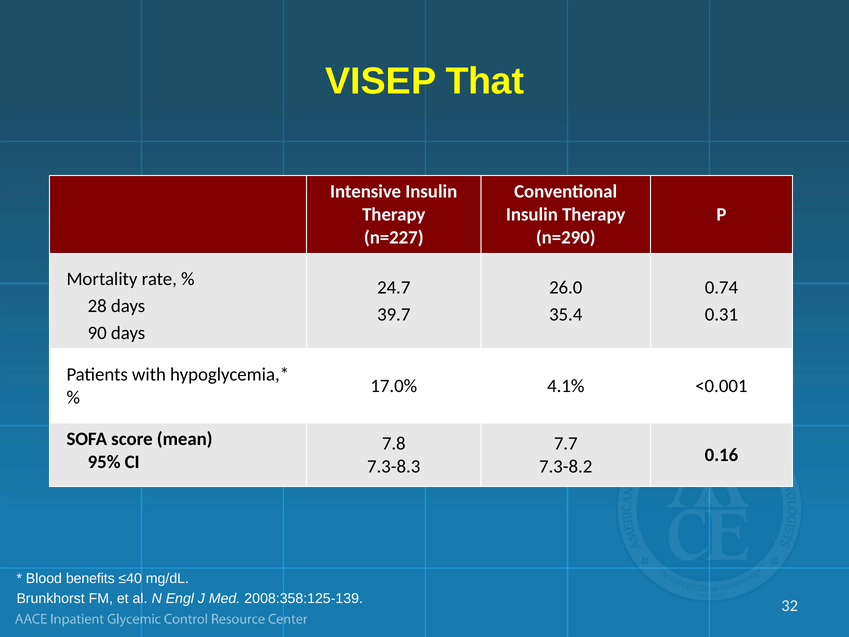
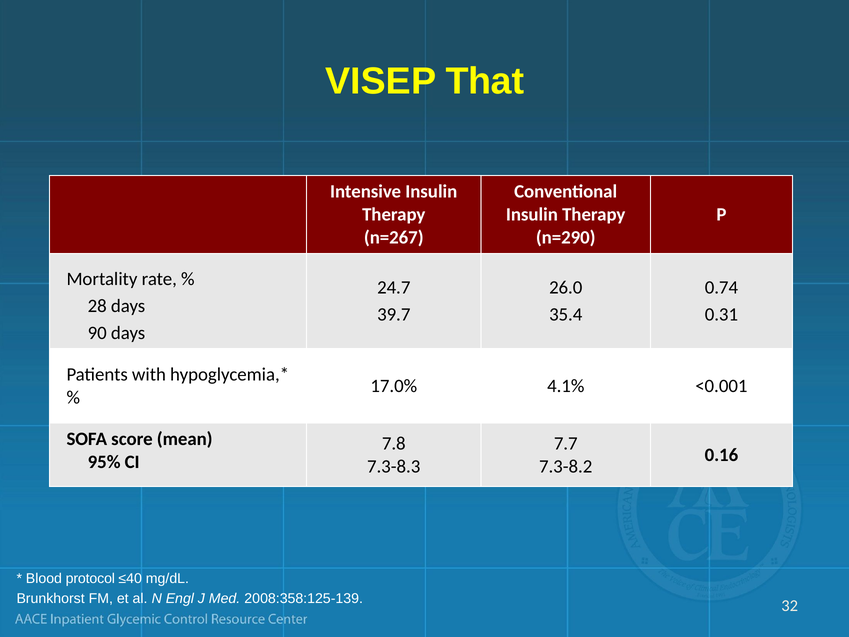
n=227: n=227 -> n=267
benefits: benefits -> protocol
